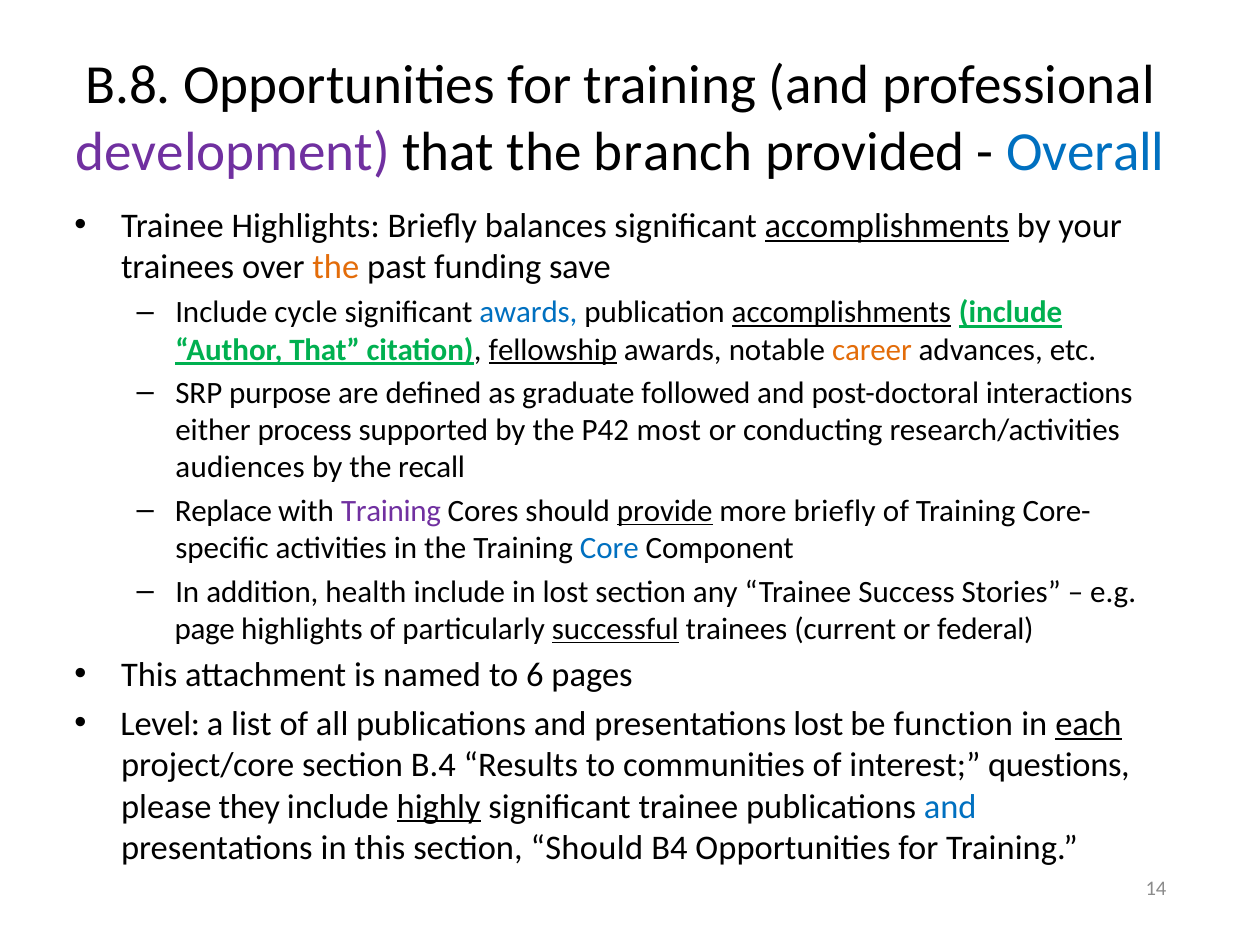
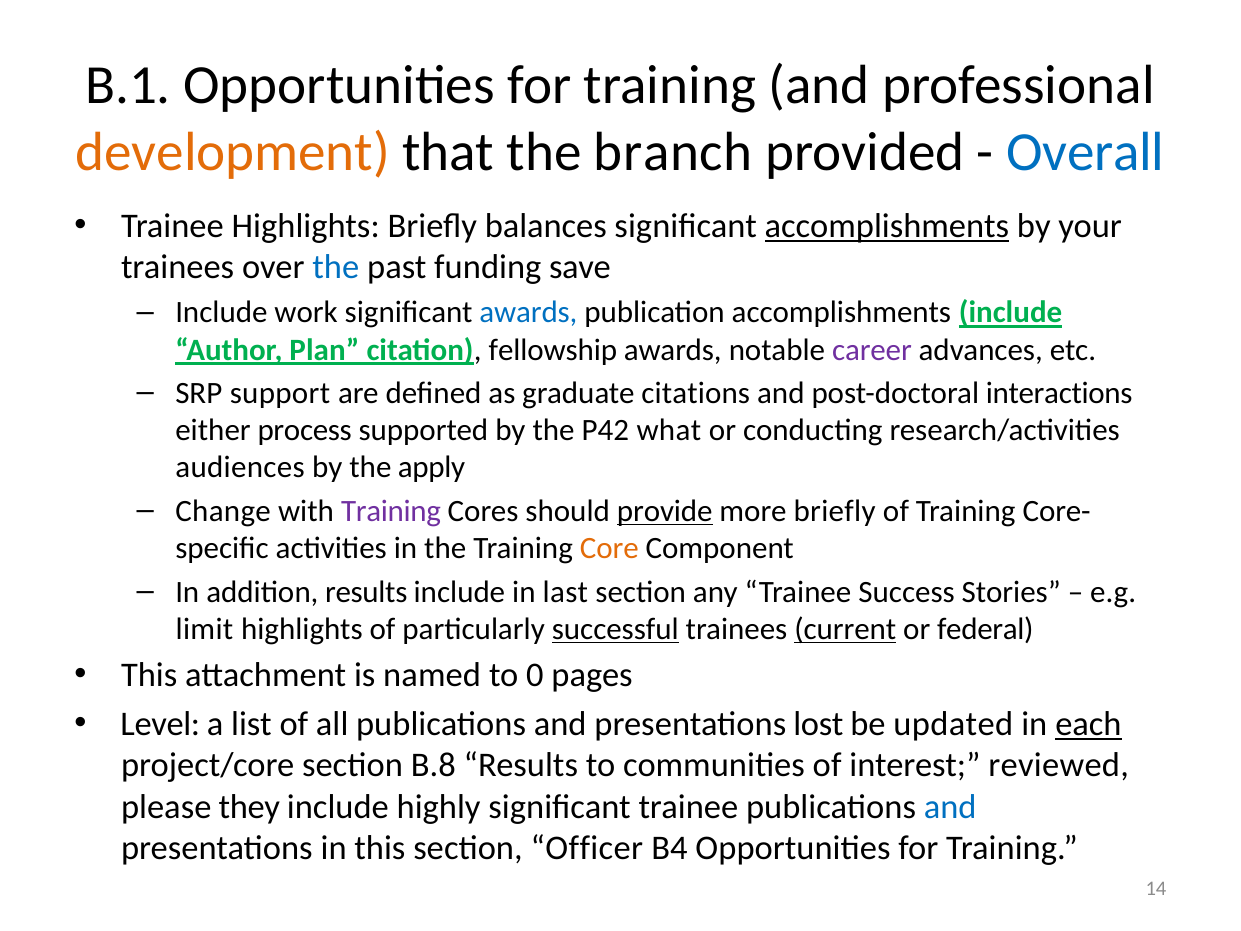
B.8: B.8 -> B.1
development colour: purple -> orange
the at (336, 267) colour: orange -> blue
cycle: cycle -> work
accomplishments at (841, 312) underline: present -> none
Author That: That -> Plan
fellowship underline: present -> none
career colour: orange -> purple
purpose: purpose -> support
followed: followed -> citations
most: most -> what
recall: recall -> apply
Replace: Replace -> Change
Core colour: blue -> orange
addition health: health -> results
in lost: lost -> last
page: page -> limit
current underline: none -> present
6: 6 -> 0
function: function -> updated
B.4: B.4 -> B.8
questions: questions -> reviewed
highly underline: present -> none
section Should: Should -> Officer
